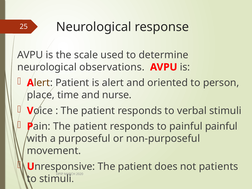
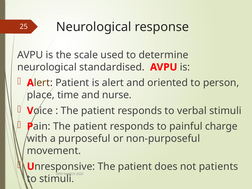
observations: observations -> standardised
painful painful: painful -> charge
